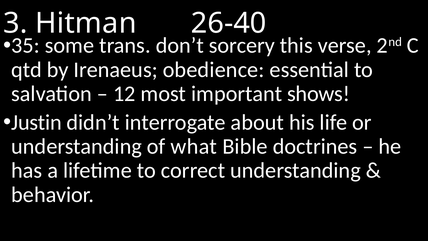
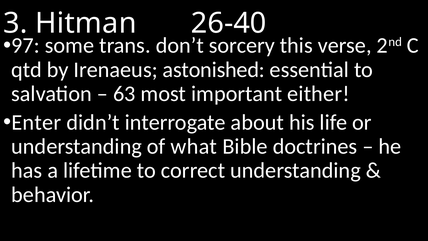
35: 35 -> 97
obedience: obedience -> astonished
12: 12 -> 63
shows: shows -> either
Justin: Justin -> Enter
